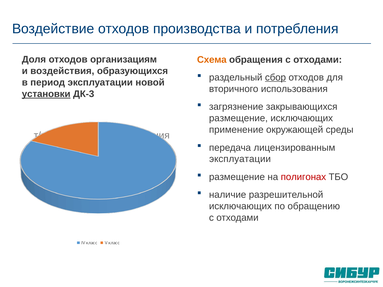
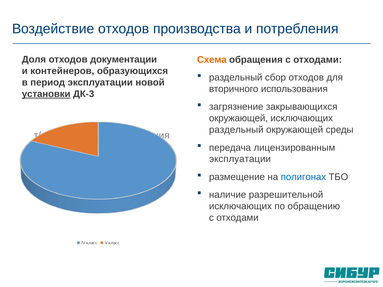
организациям: организациям -> документации
воздействия: воздействия -> контейнеров
сбор underline: present -> none
размещение at (238, 118): размещение -> окружающей
применение at (236, 130): применение -> раздельный
полигонах colour: red -> blue
